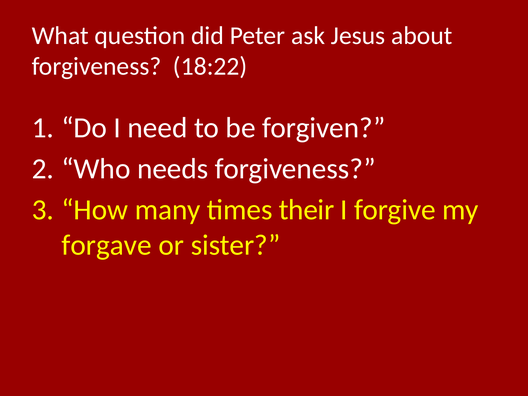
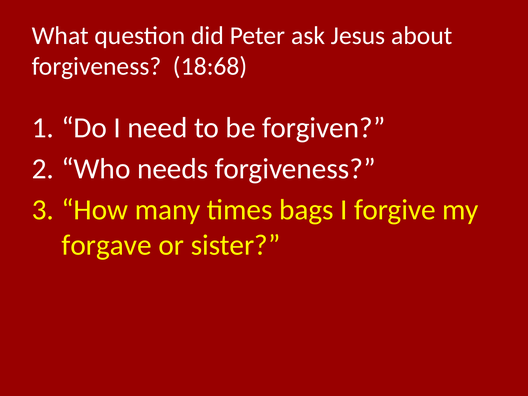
18:22: 18:22 -> 18:68
their: their -> bags
